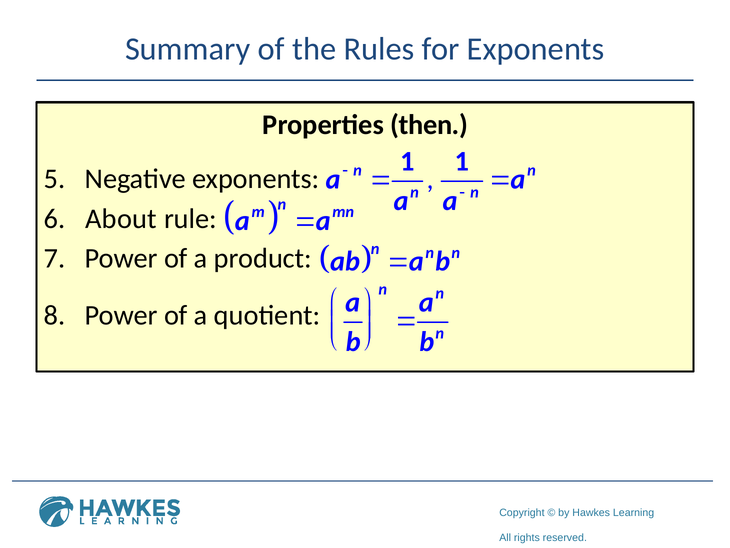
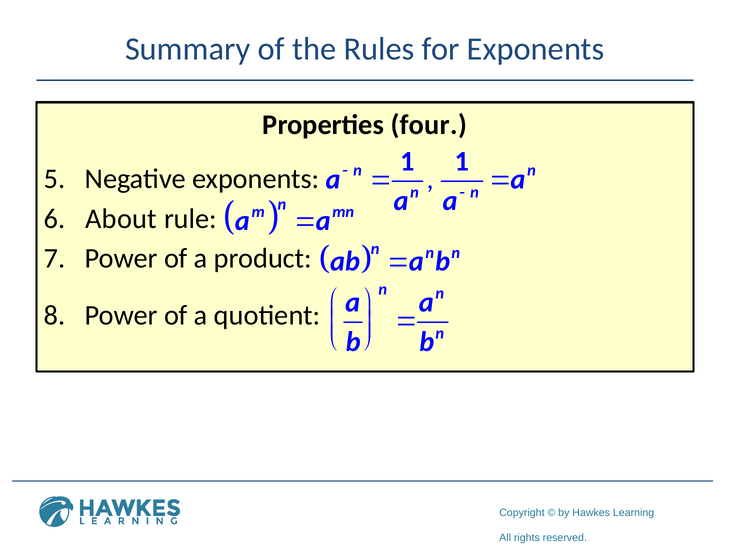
then: then -> four
